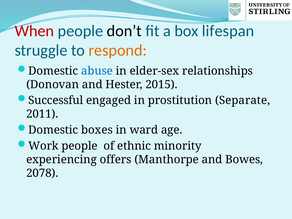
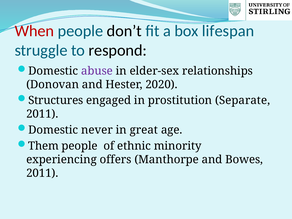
respond colour: orange -> black
abuse colour: blue -> purple
2015: 2015 -> 2020
Successful: Successful -> Structures
boxes: boxes -> never
ward: ward -> great
Work: Work -> Them
2078 at (42, 173): 2078 -> 2011
